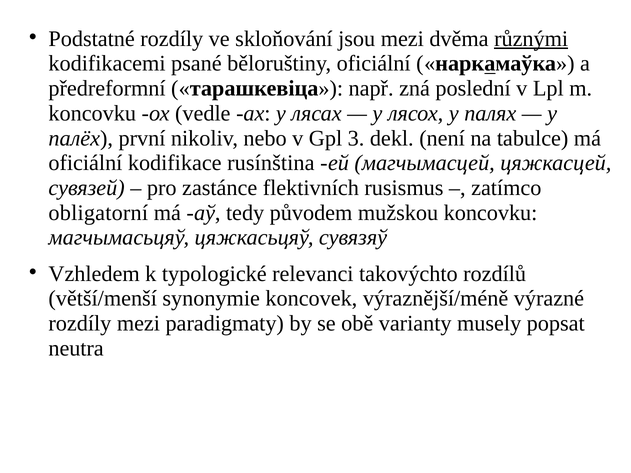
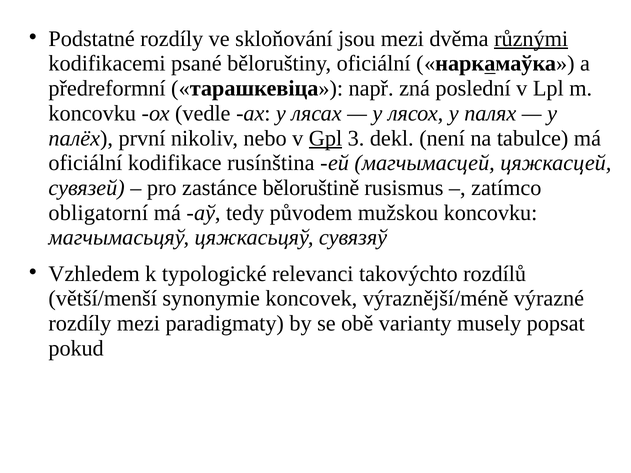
Gpl underline: none -> present
flektivních: flektivních -> běloruštině
neutra: neutra -> pokud
